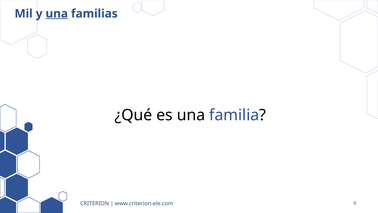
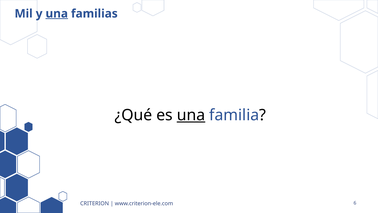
una at (191, 115) underline: none -> present
